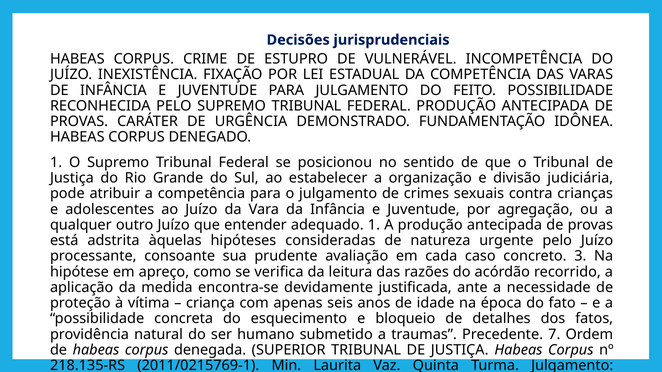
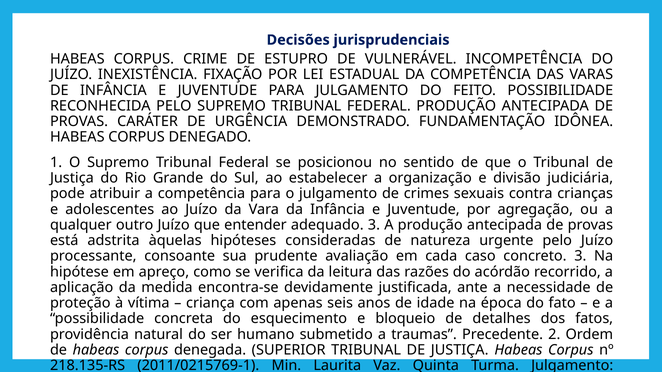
adequado 1: 1 -> 3
7: 7 -> 2
